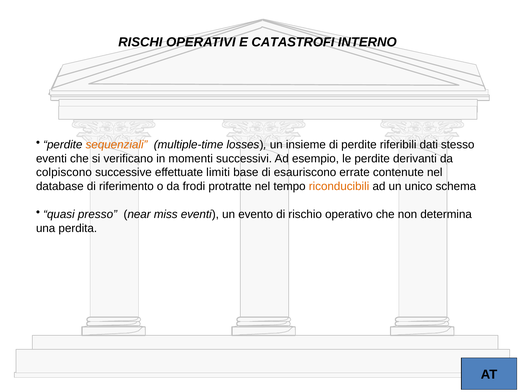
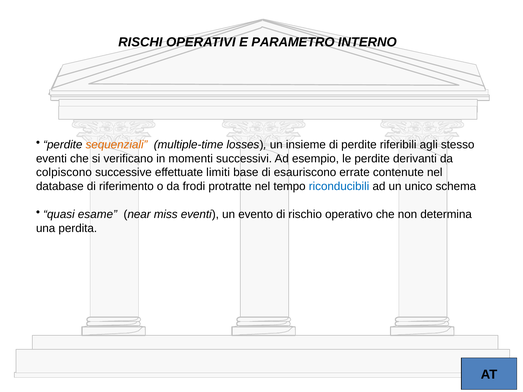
CATASTROFI: CATASTROFI -> PARAMETRO
dati: dati -> agli
riconducibili colour: orange -> blue
presso: presso -> esame
